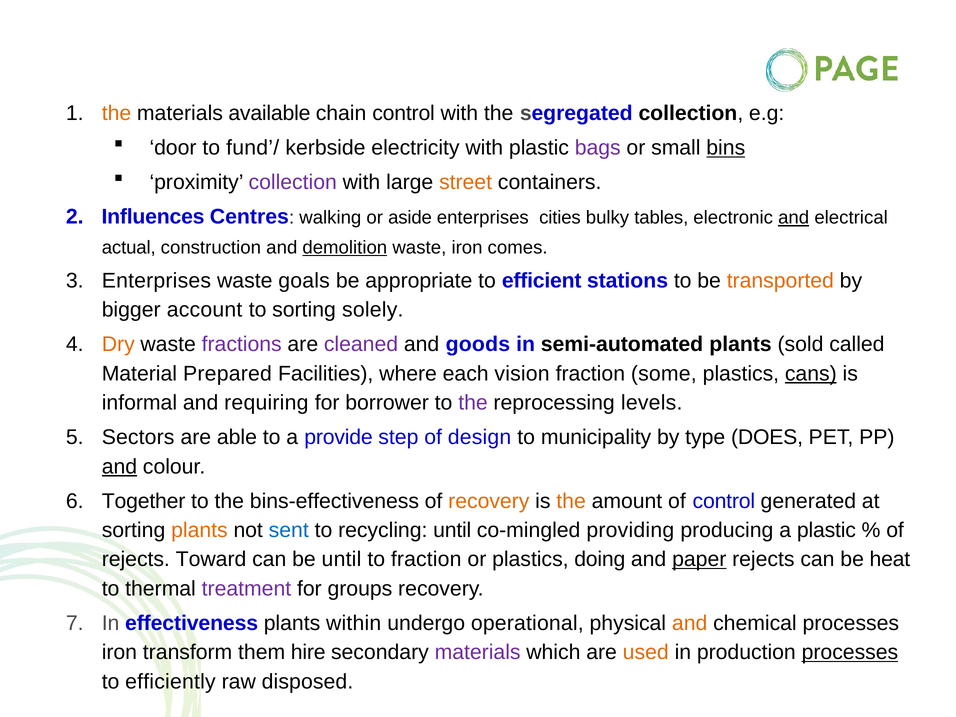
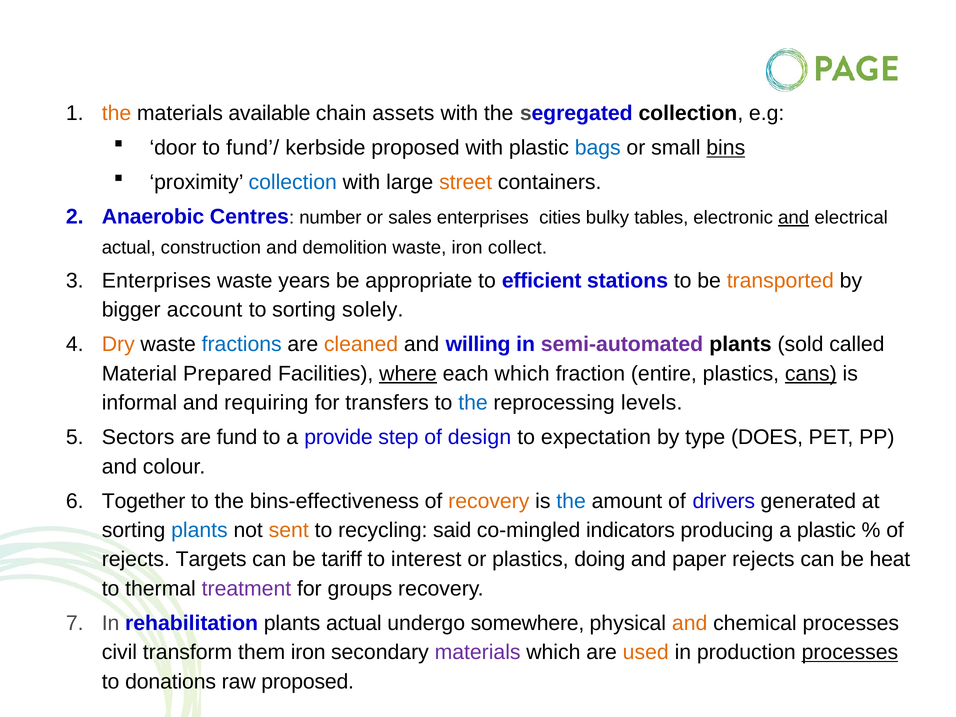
chain control: control -> assets
kerbside electricity: electricity -> proposed
bags colour: purple -> blue
collection at (293, 182) colour: purple -> blue
Influences: Influences -> Anaerobic
walking: walking -> number
aside: aside -> sales
demolition underline: present -> none
comes: comes -> collect
goals: goals -> years
fractions colour: purple -> blue
cleaned colour: purple -> orange
goods: goods -> willing
semi-automated colour: black -> purple
where underline: none -> present
each vision: vision -> which
some: some -> entire
borrower: borrower -> transfers
the at (473, 403) colour: purple -> blue
able: able -> fund
municipality: municipality -> expectation
and at (119, 467) underline: present -> none
the at (571, 501) colour: orange -> blue
of control: control -> drivers
plants at (199, 530) colour: orange -> blue
sent colour: blue -> orange
recycling until: until -> said
providing: providing -> indicators
Toward: Toward -> Targets
be until: until -> tariff
to fraction: fraction -> interest
paper underline: present -> none
effectiveness: effectiveness -> rehabilitation
plants within: within -> actual
operational: operational -> somewhere
iron at (119, 652): iron -> civil
them hire: hire -> iron
efficiently: efficiently -> donations
raw disposed: disposed -> proposed
